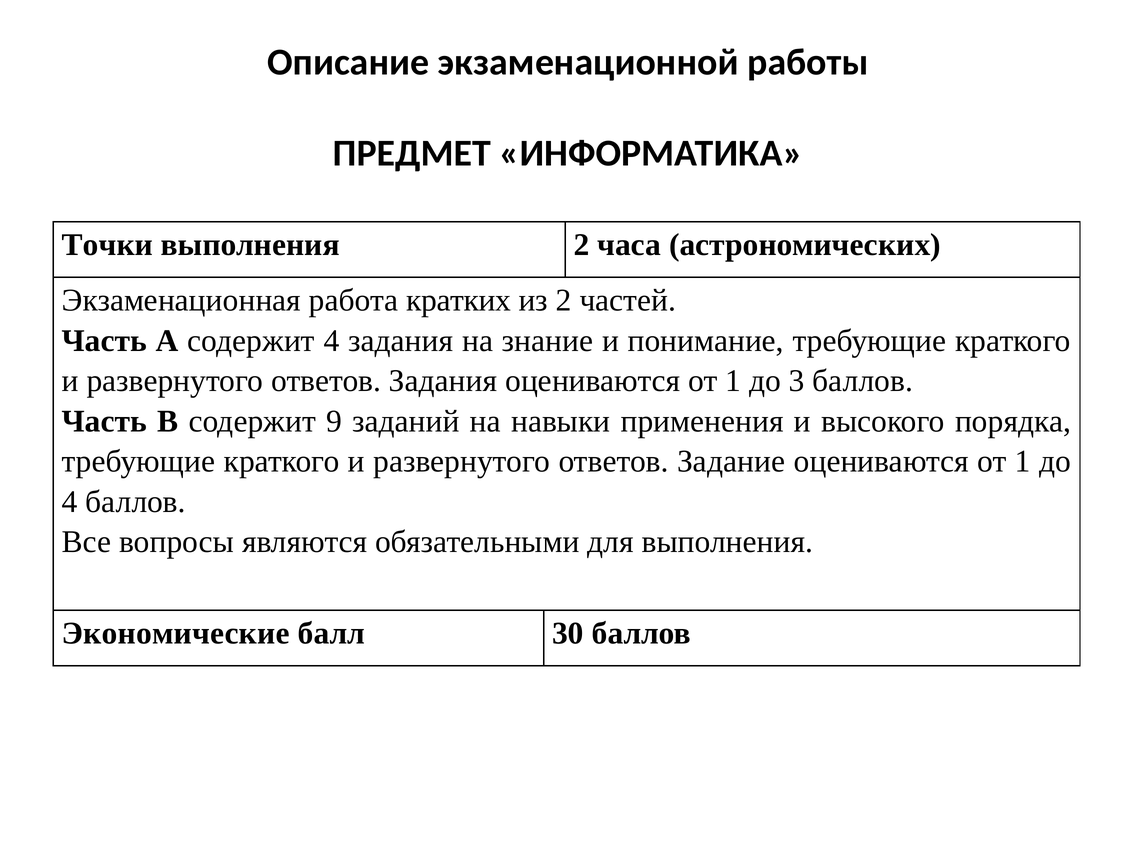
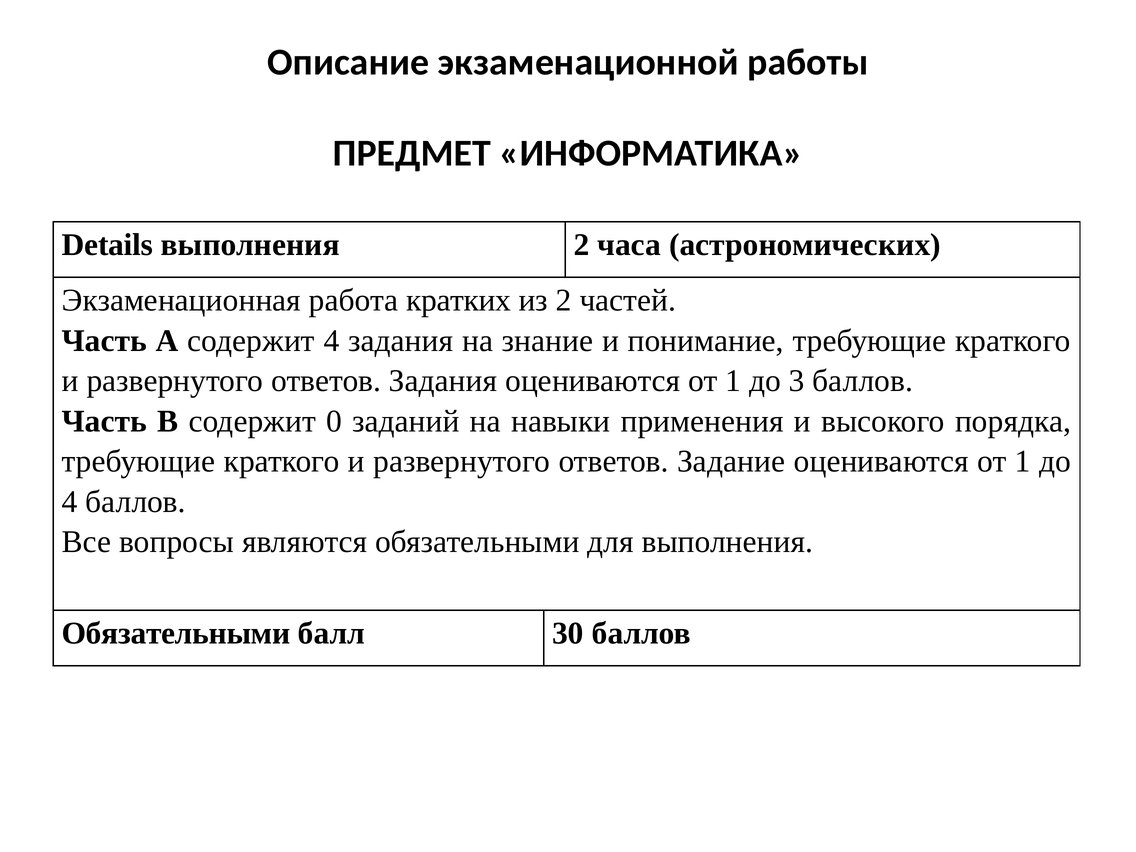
Точки: Точки -> Details
9: 9 -> 0
Экономические at (176, 633): Экономические -> Обязательными
